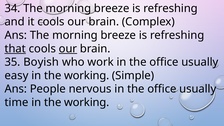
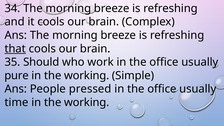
our at (68, 49) underline: present -> none
Boyish: Boyish -> Should
easy: easy -> pure
nervous: nervous -> pressed
